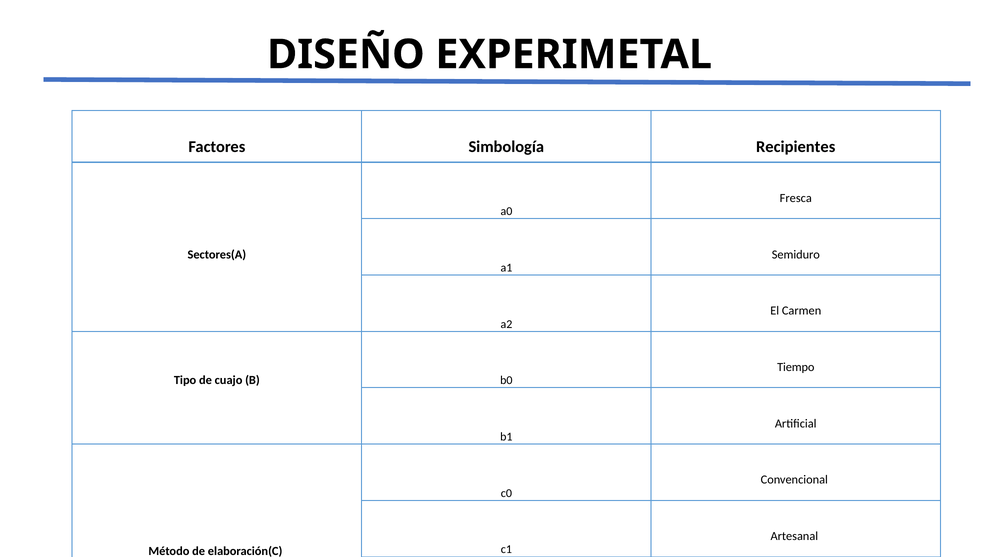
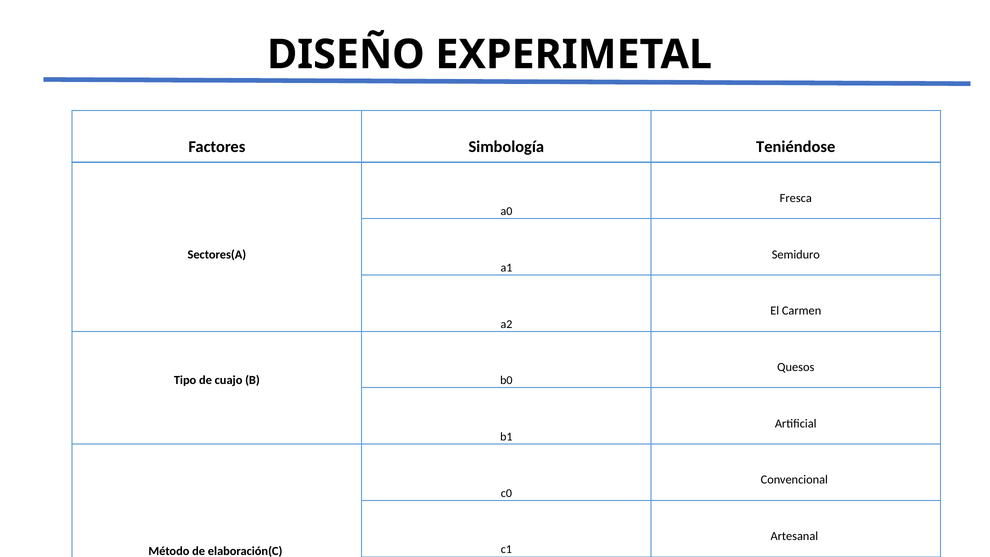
Recipientes: Recipientes -> Teniéndose
Tiempo: Tiempo -> Quesos
